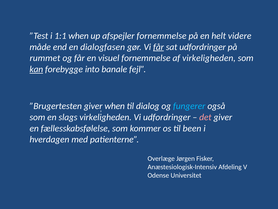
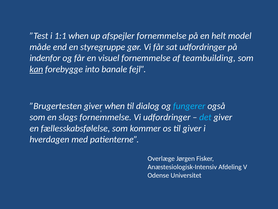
videre: videre -> model
dialogfasen: dialogfasen -> styregruppe
får at (158, 47) underline: present -> none
rummet: rummet -> indenfor
af virkeligheden: virkeligheden -> teambuilding
slags virkeligheden: virkeligheden -> fornemmelse
det colour: pink -> light blue
til been: been -> giver
